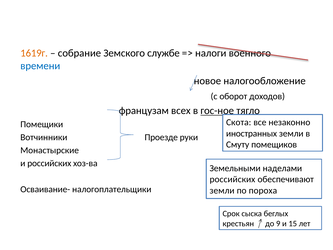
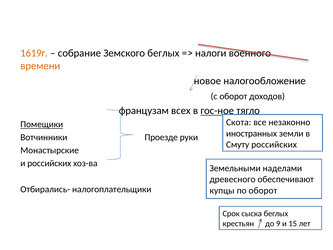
Земского службе: службе -> беглых
времени colour: blue -> orange
Помещики underline: none -> present
Смуту помещиков: помещиков -> российских
российских at (232, 179): российских -> древесного
Осваивание-: Осваивание- -> Отбирались-
земли at (222, 190): земли -> купцы
по пороха: пороха -> оборот
